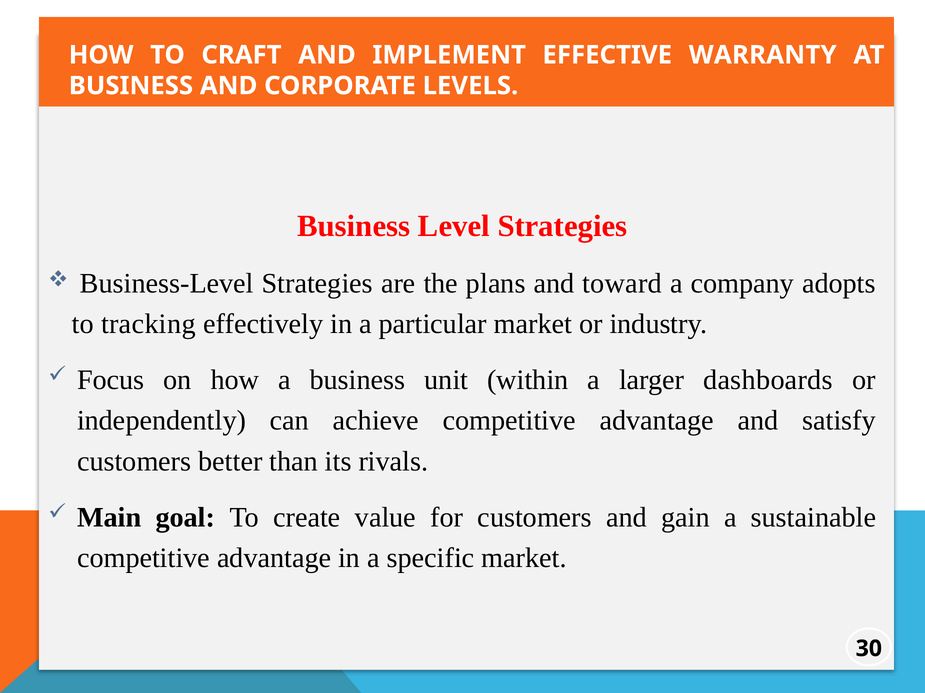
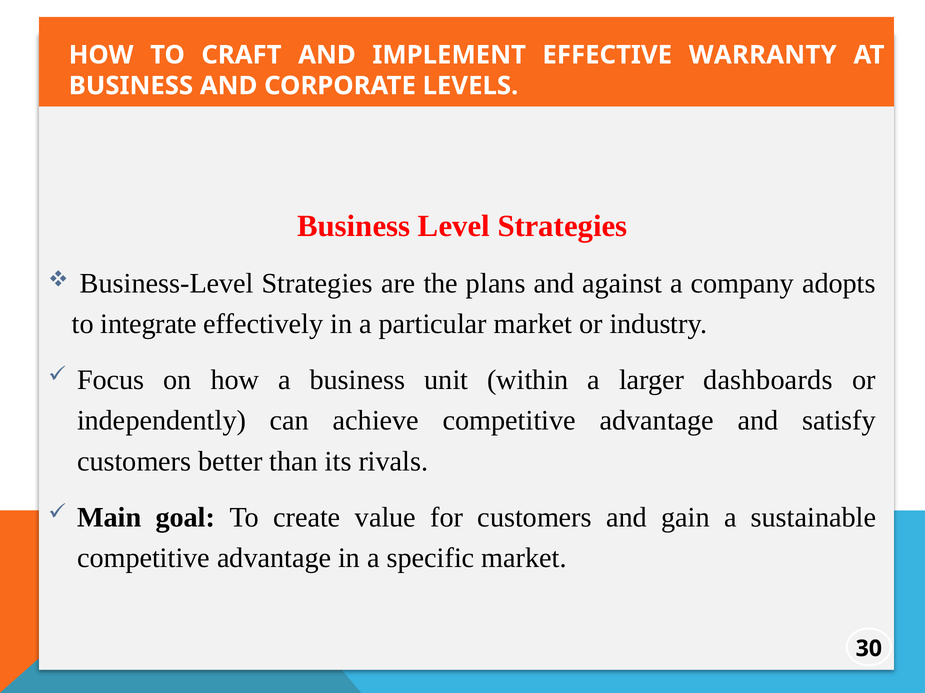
toward: toward -> against
tracking: tracking -> integrate
